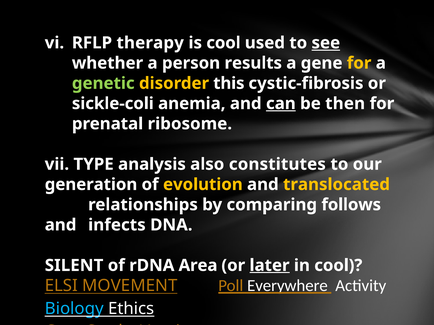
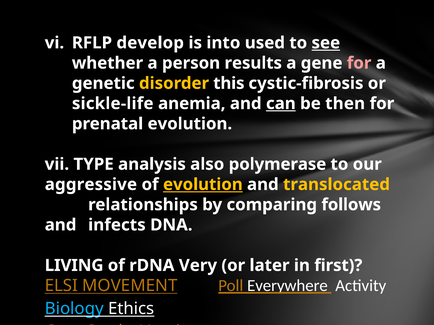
therapy: therapy -> develop
is cool: cool -> into
for at (359, 63) colour: yellow -> pink
genetic colour: light green -> white
sickle-coli: sickle-coli -> sickle-life
prenatal ribosome: ribosome -> evolution
constitutes: constitutes -> polymerase
generation: generation -> aggressive
evolution at (203, 185) underline: none -> present
SILENT: SILENT -> LIVING
Area: Area -> Very
later underline: present -> none
in cool: cool -> first
